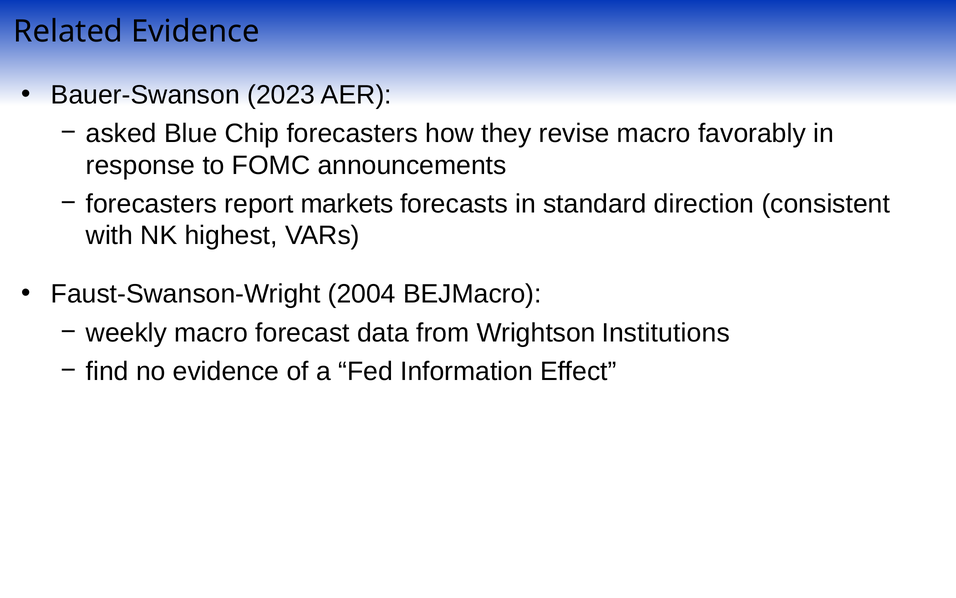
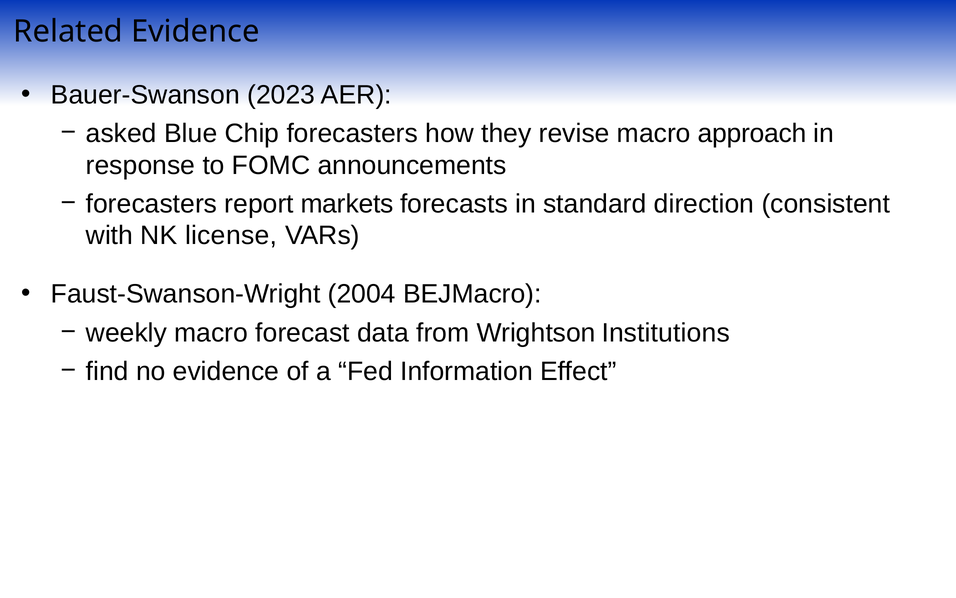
favorably: favorably -> approach
highest: highest -> license
